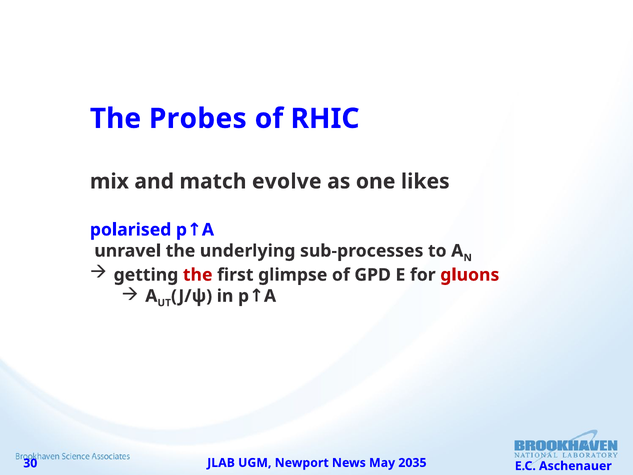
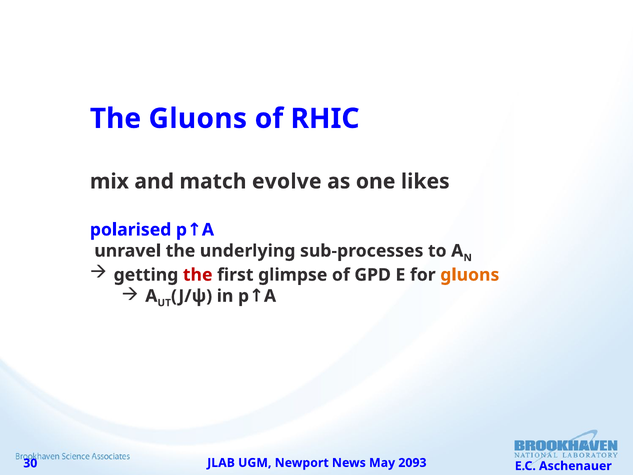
The Probes: Probes -> Gluons
gluons at (470, 275) colour: red -> orange
2035: 2035 -> 2093
